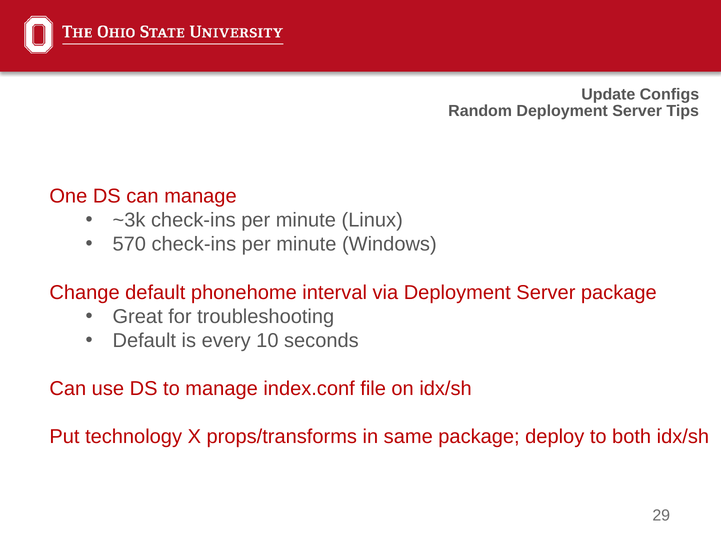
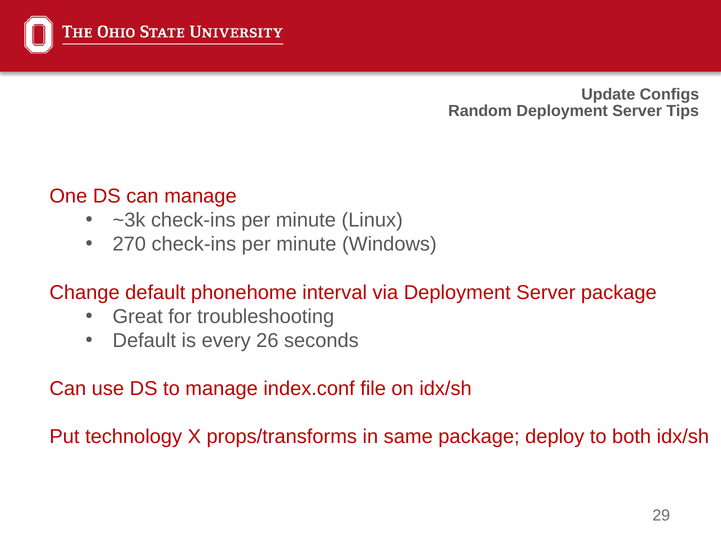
570: 570 -> 270
10: 10 -> 26
